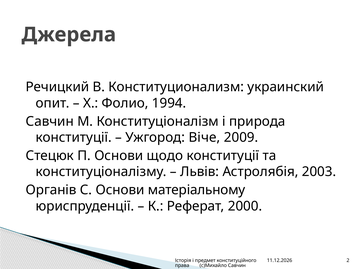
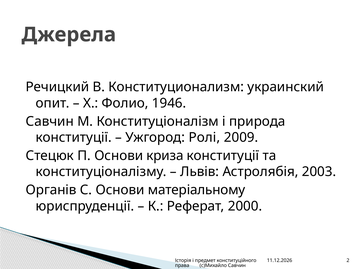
1994: 1994 -> 1946
Віче: Віче -> Ролі
щодо: щодо -> криза
